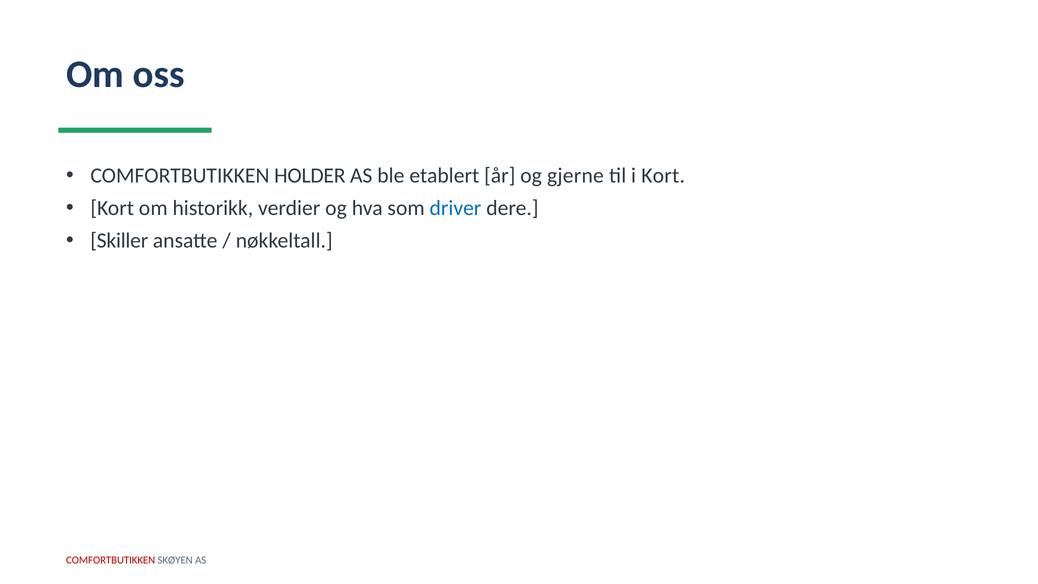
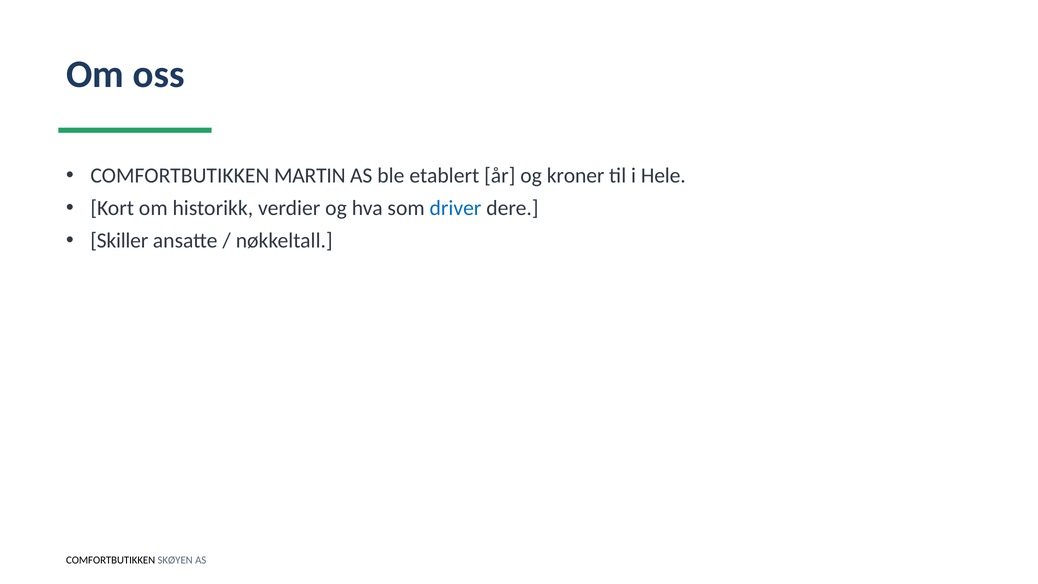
HOLDER: HOLDER -> MARTIN
gjerne: gjerne -> kroner
i Kort: Kort -> Hele
COMFORTBUTIKKEN at (111, 560) colour: red -> black
